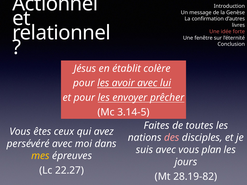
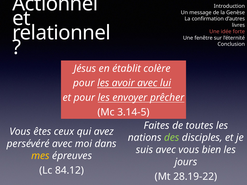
des colour: pink -> light green
plan: plan -> bien
22.27: 22.27 -> 84.12
28.19-82: 28.19-82 -> 28.19-22
